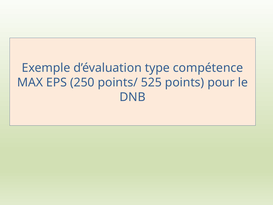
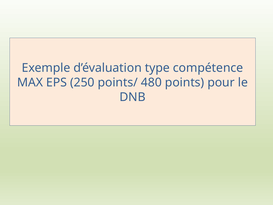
525: 525 -> 480
